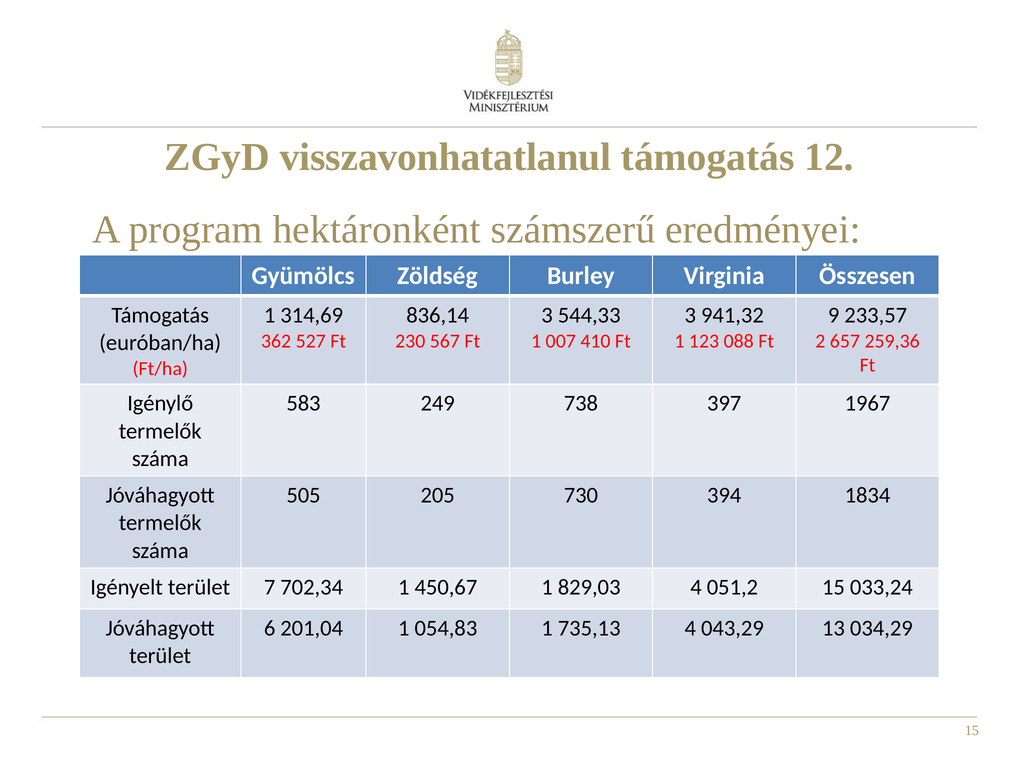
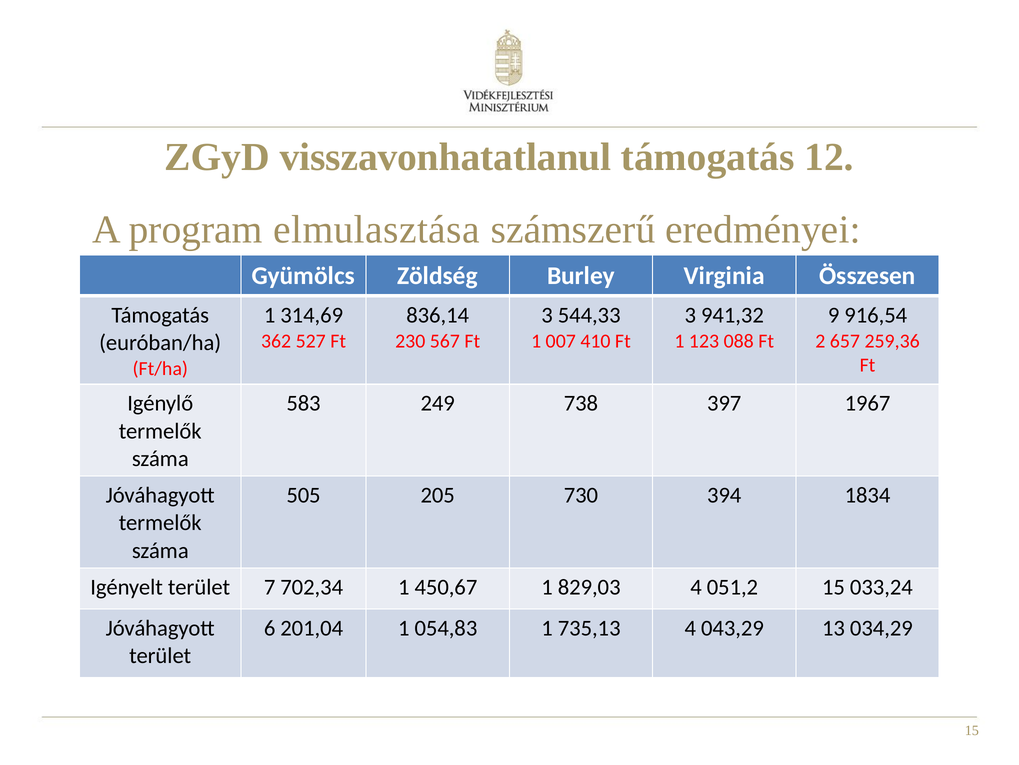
hektáronként: hektáronként -> elmulasztása
233,57: 233,57 -> 916,54
